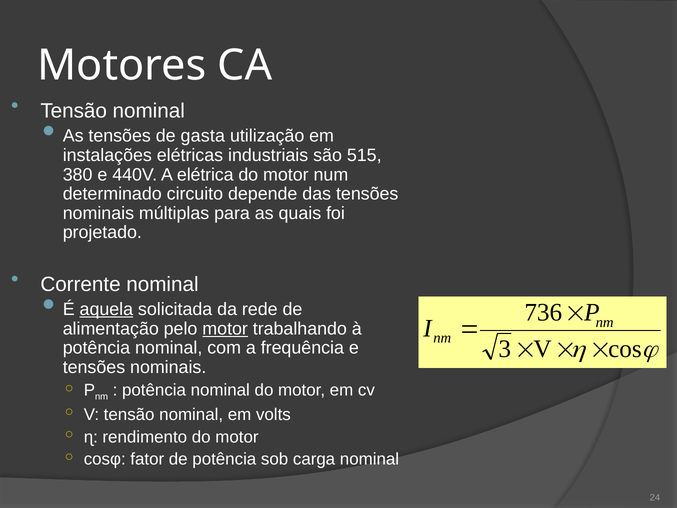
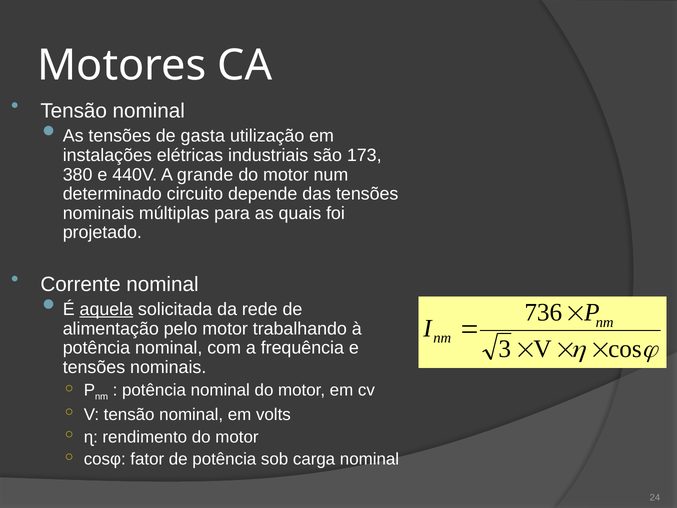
515: 515 -> 173
elétrica: elétrica -> grande
motor at (225, 329) underline: present -> none
